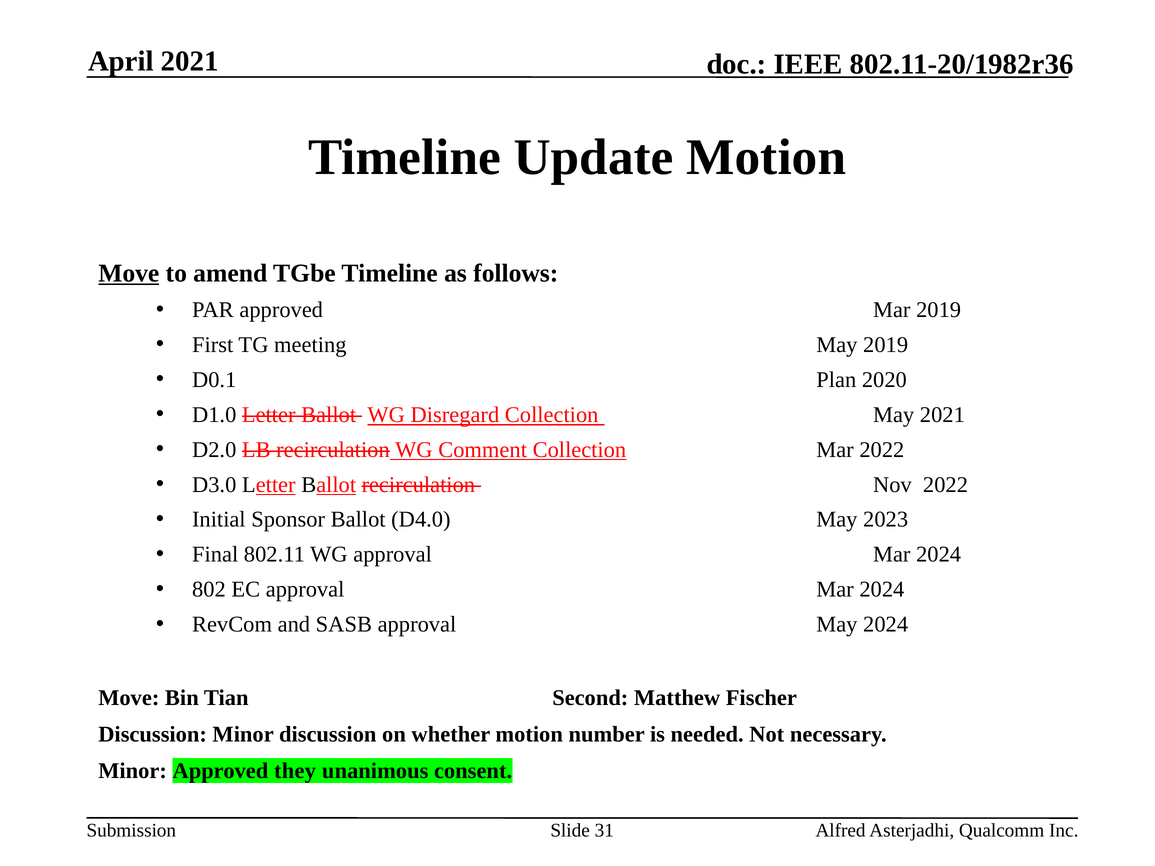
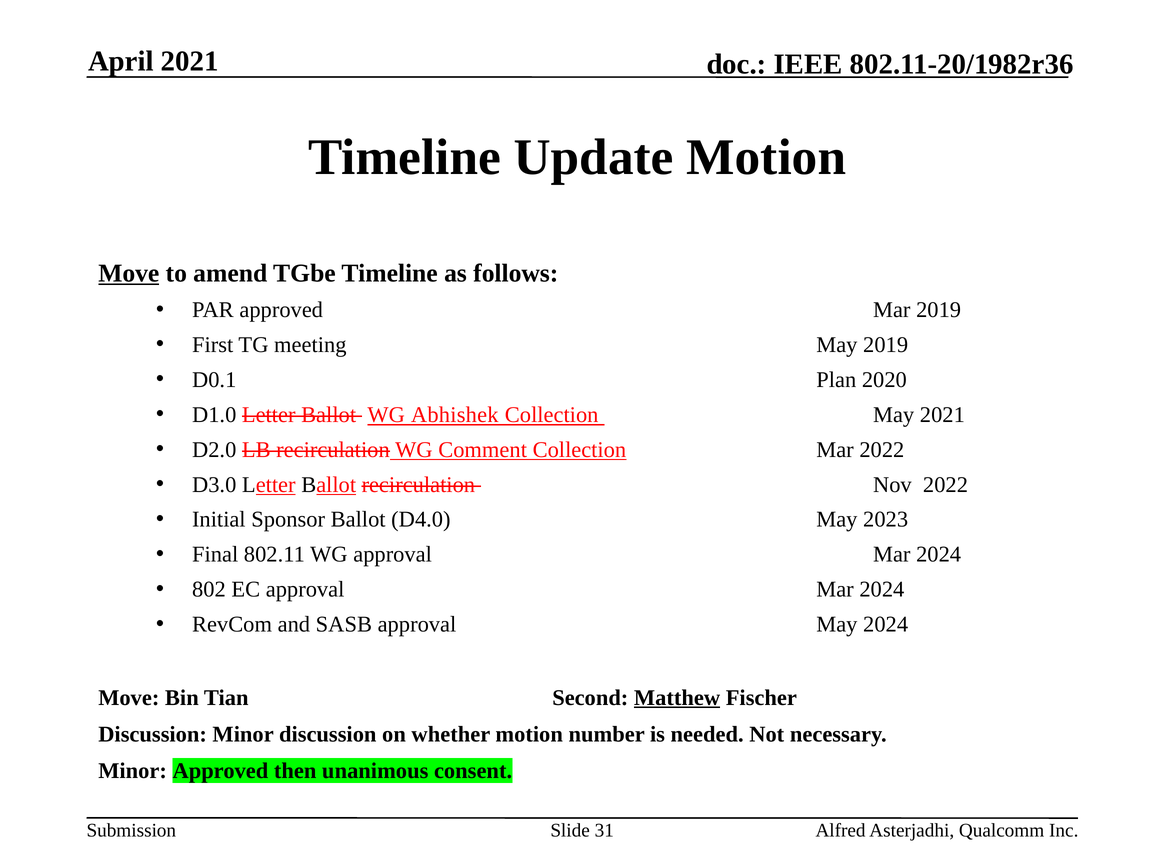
Disregard: Disregard -> Abhishek
Matthew underline: none -> present
they: they -> then
